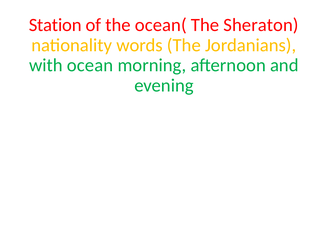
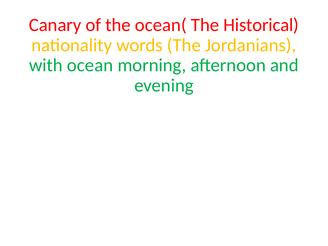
Station: Station -> Canary
Sheraton: Sheraton -> Historical
